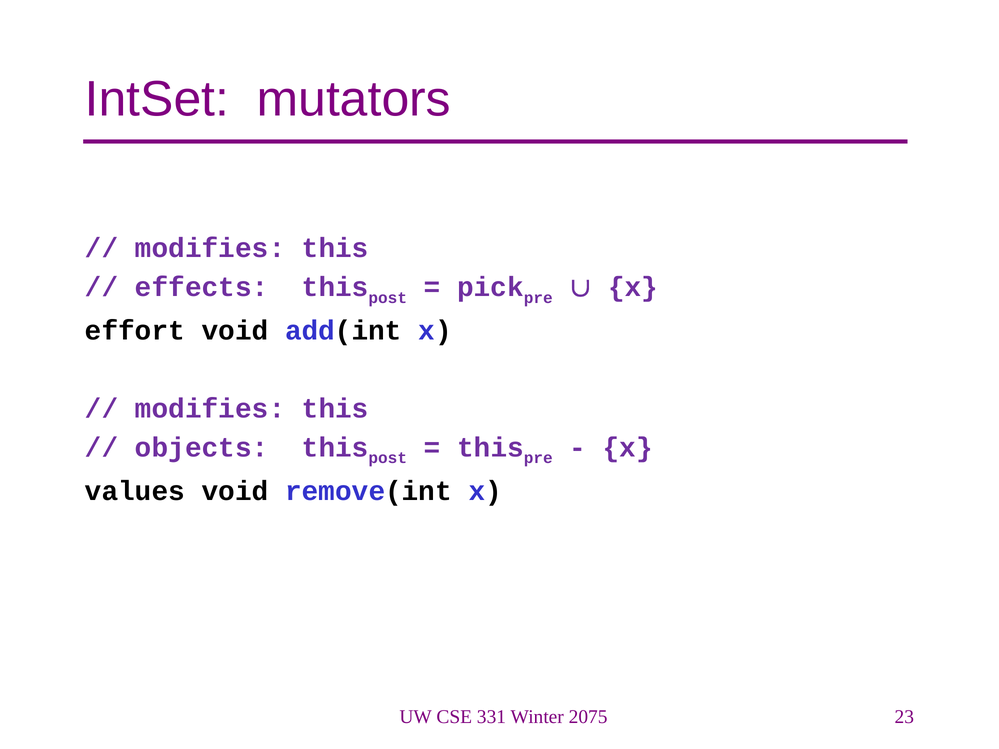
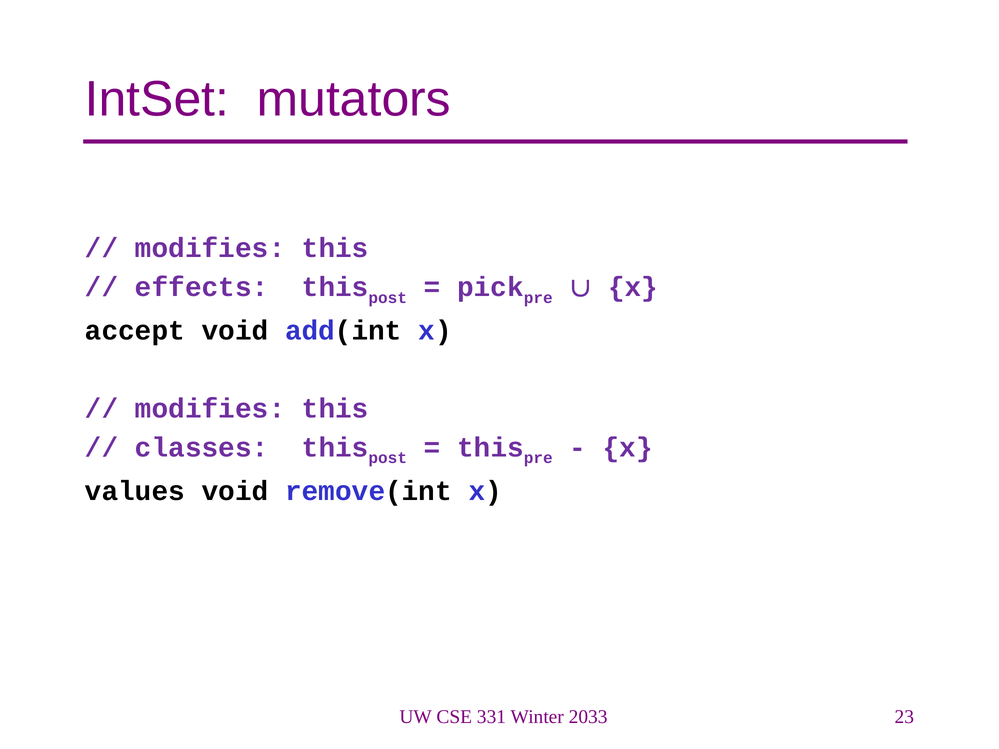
effort: effort -> accept
objects: objects -> classes
2075: 2075 -> 2033
